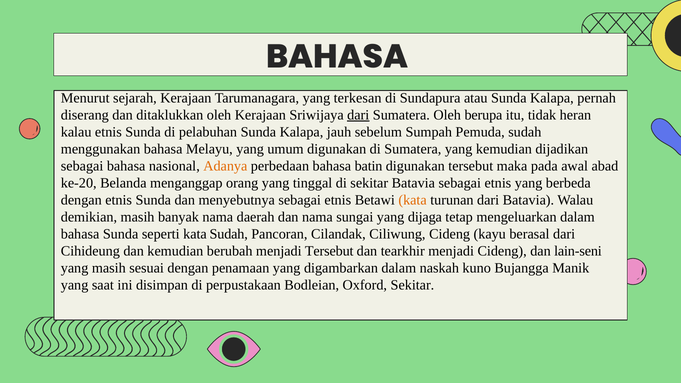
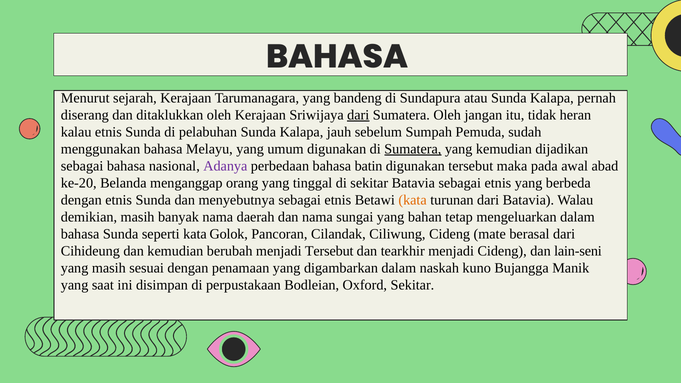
terkesan: terkesan -> bandeng
berupa: berupa -> jangan
Sumatera at (413, 149) underline: none -> present
Adanya colour: orange -> purple
dijaga: dijaga -> bahan
kata Sudah: Sudah -> Golok
kayu: kayu -> mate
